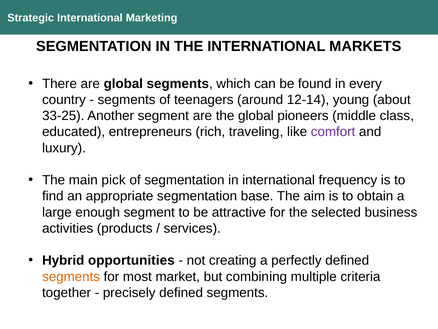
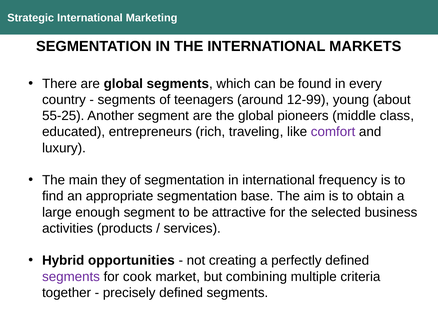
12-14: 12-14 -> 12-99
33-25: 33-25 -> 55-25
pick: pick -> they
segments at (71, 276) colour: orange -> purple
most: most -> cook
